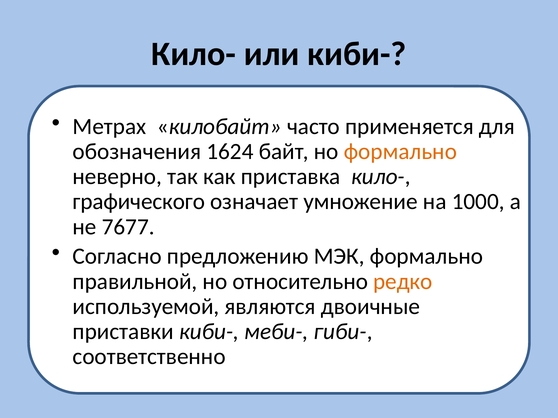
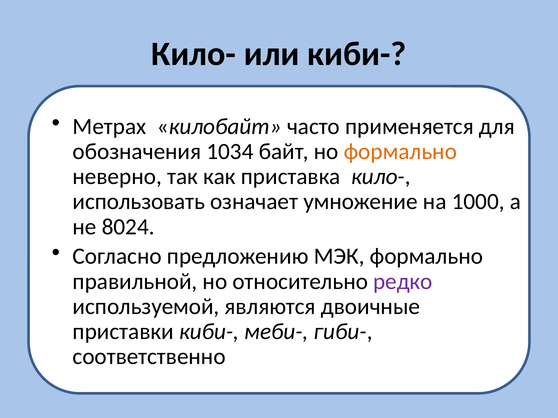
1624: 1624 -> 1034
графического: графического -> использовать
7677: 7677 -> 8024
редко colour: orange -> purple
